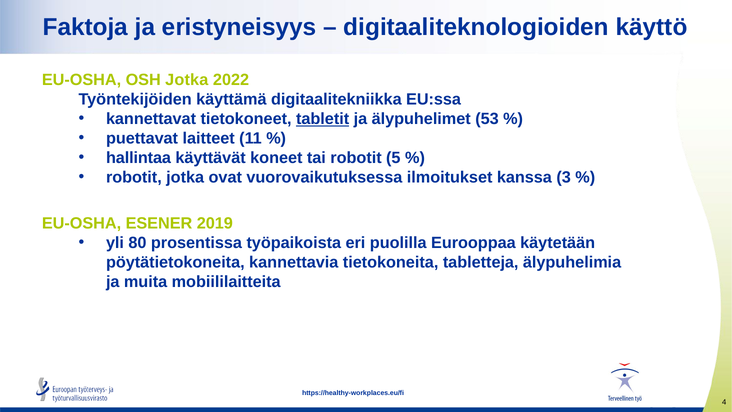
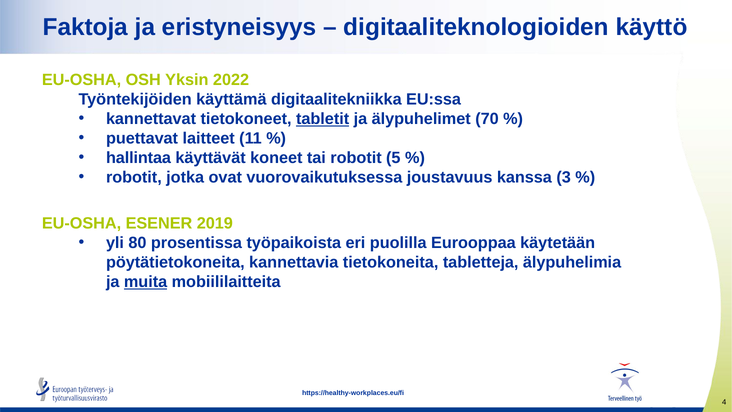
OSH Jotka: Jotka -> Yksin
53: 53 -> 70
ilmoitukset: ilmoitukset -> joustavuus
muita underline: none -> present
